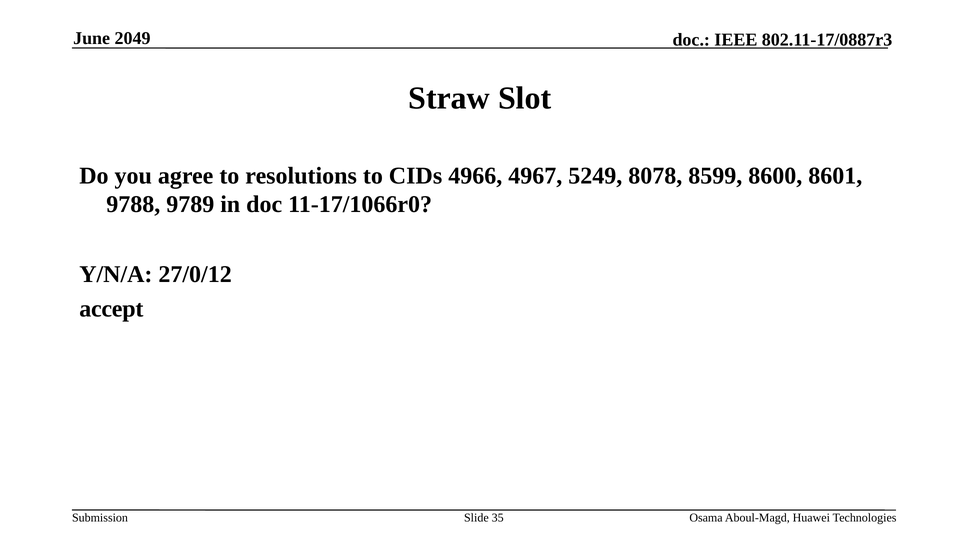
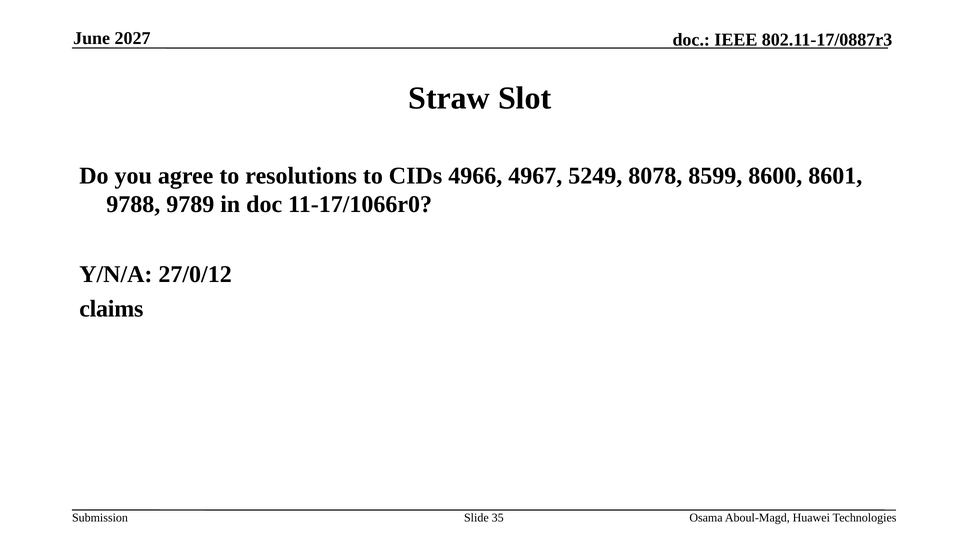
2049: 2049 -> 2027
accept: accept -> claims
